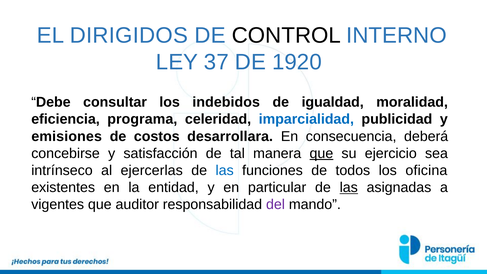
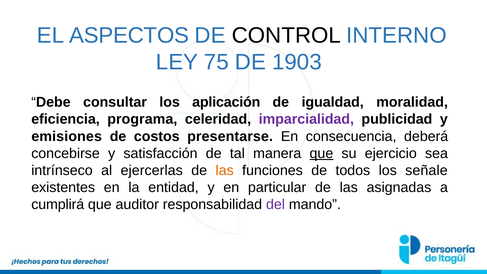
DIRIGIDOS: DIRIGIDOS -> ASPECTOS
37: 37 -> 75
1920: 1920 -> 1903
indebidos: indebidos -> aplicación
imparcialidad colour: blue -> purple
desarrollara: desarrollara -> presentarse
las at (225, 170) colour: blue -> orange
oficina: oficina -> señale
las at (349, 187) underline: present -> none
vigentes: vigentes -> cumplirá
